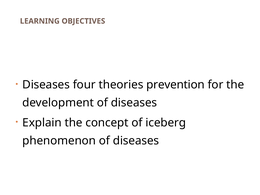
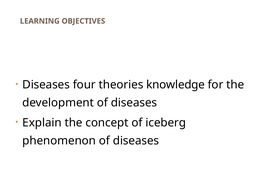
prevention: prevention -> knowledge
